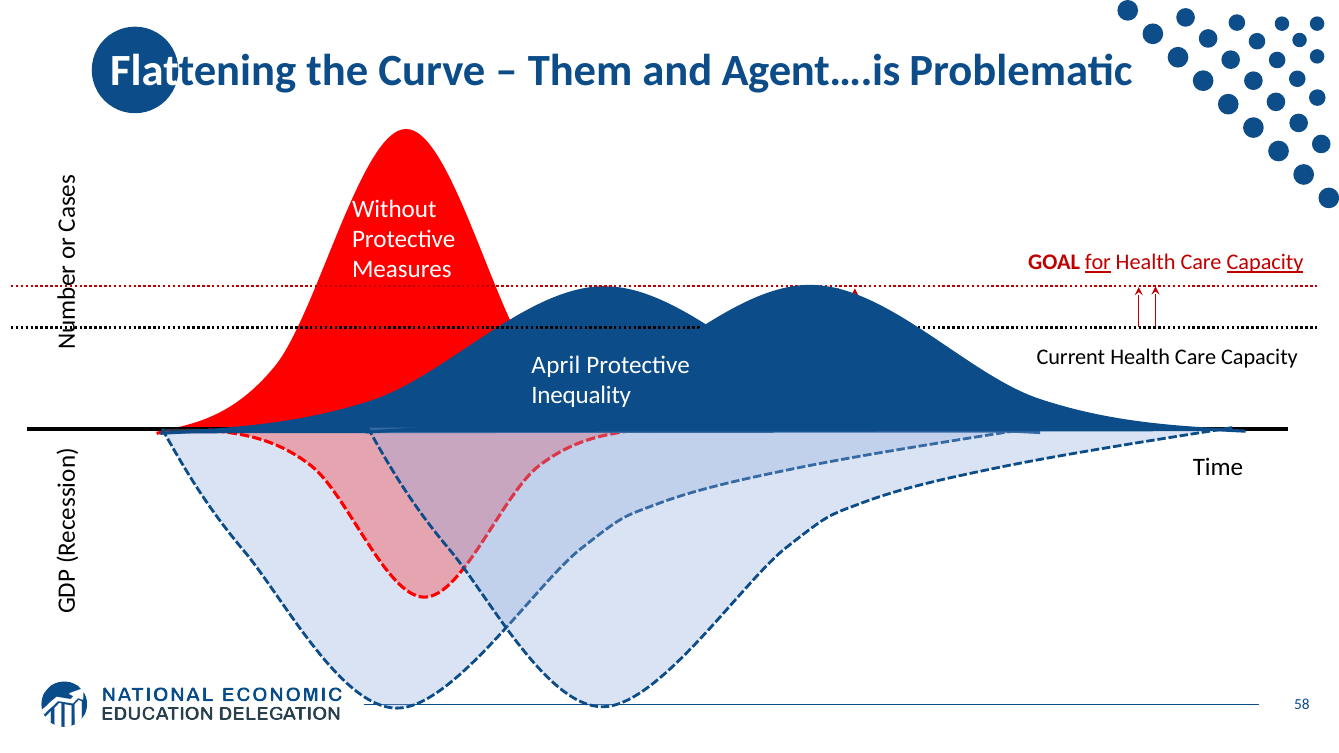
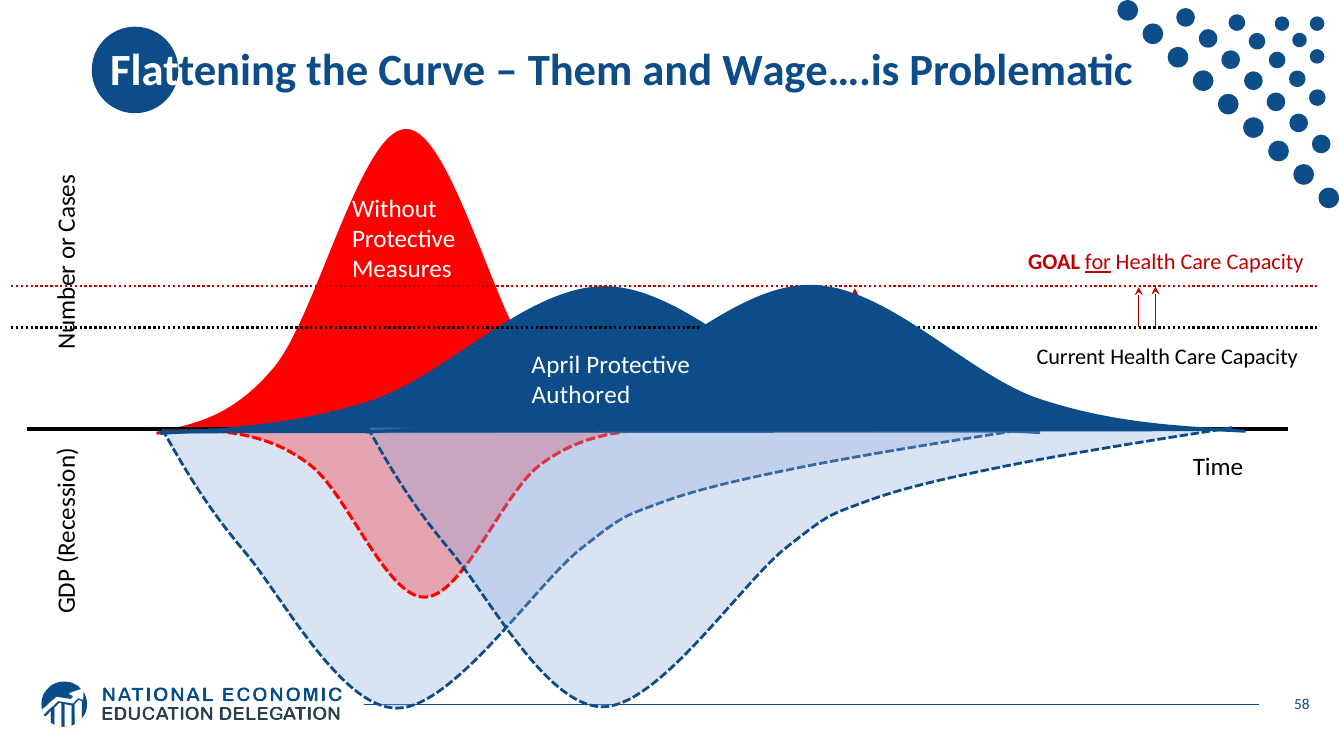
Agent….is: Agent….is -> Wage….is
Capacity at (1265, 263) underline: present -> none
Inequality: Inequality -> Authored
